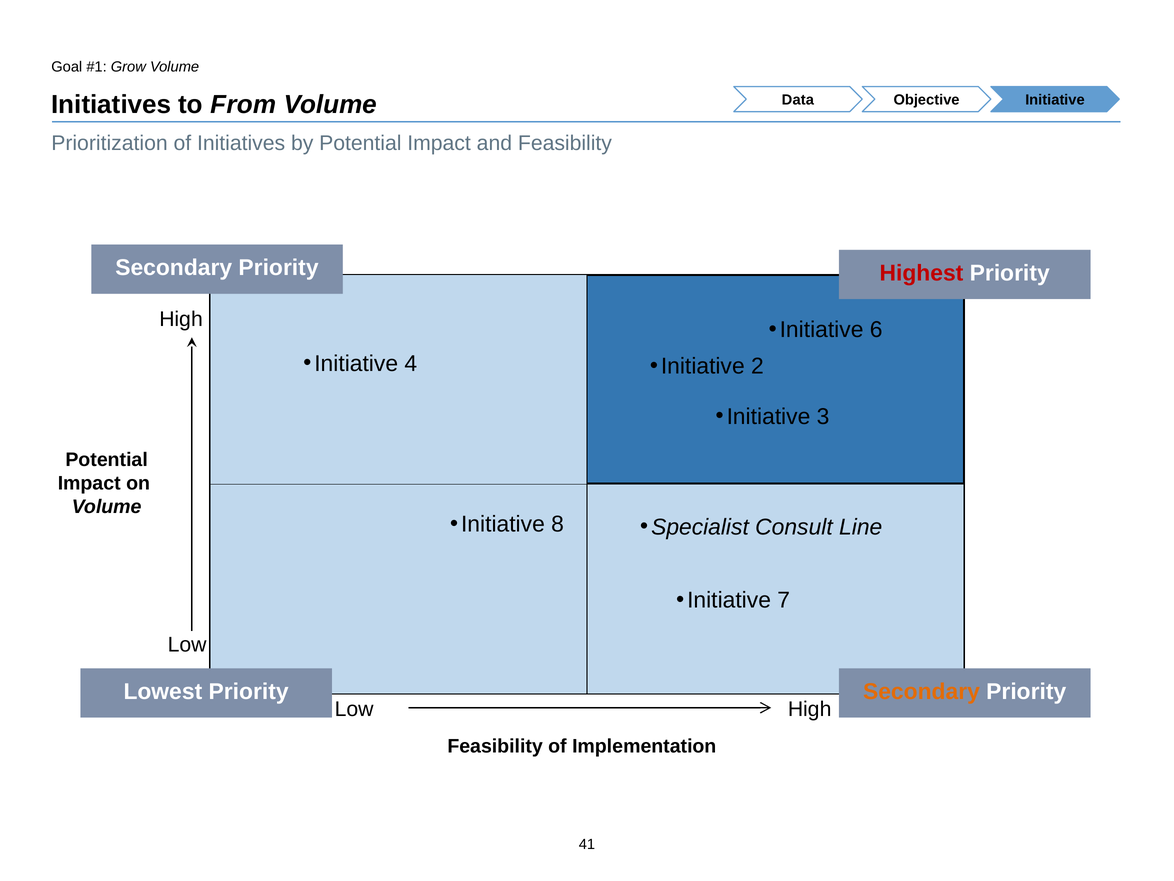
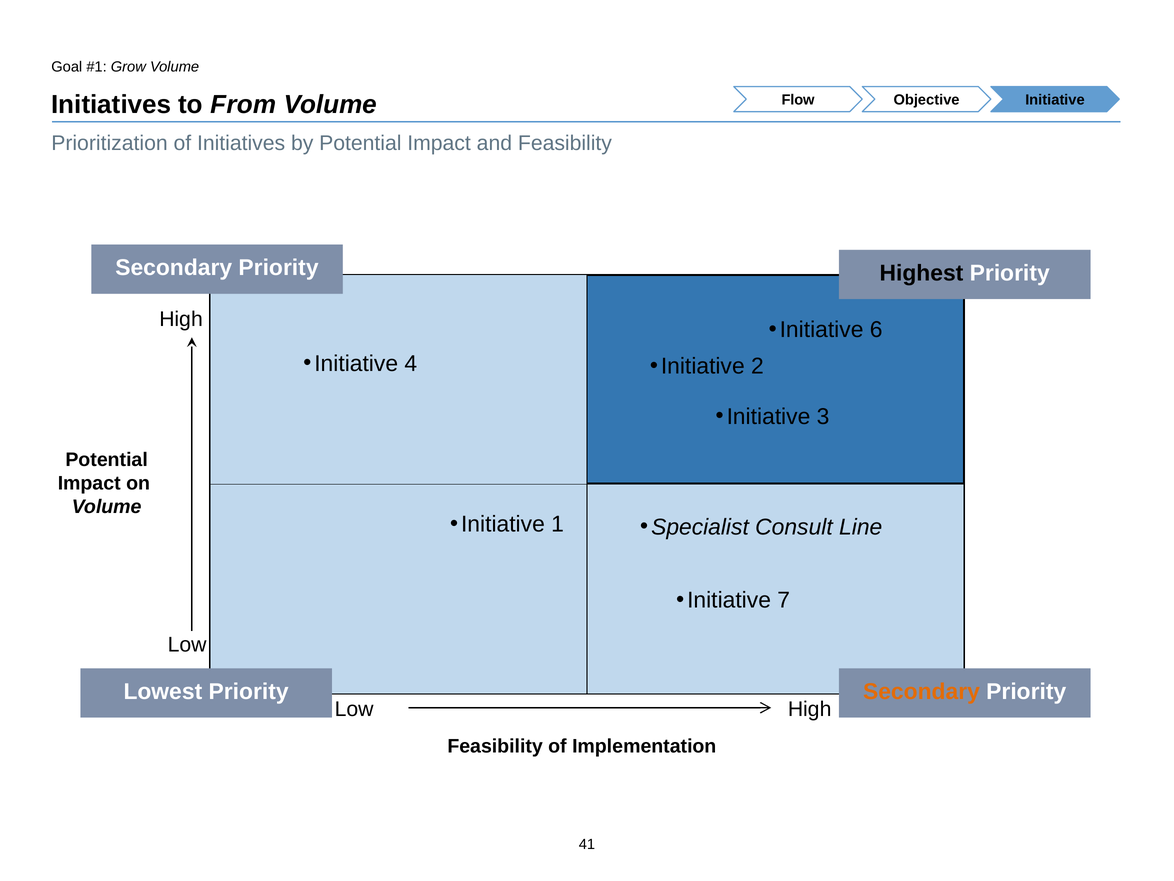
Data: Data -> Flow
Highest colour: red -> black
8: 8 -> 1
